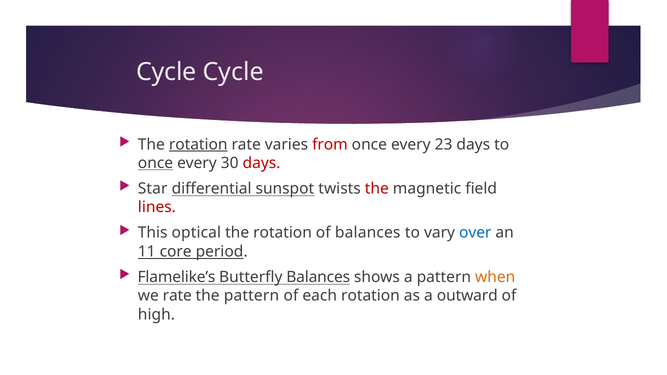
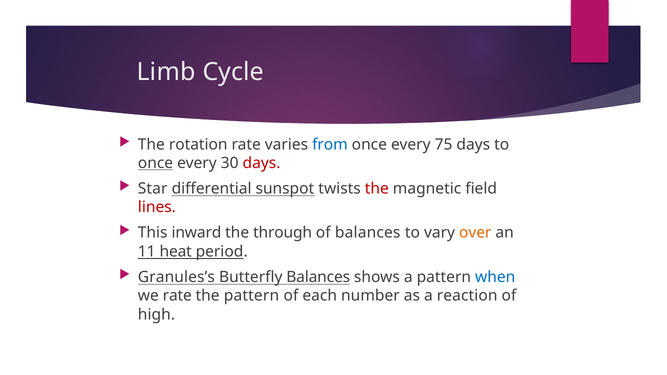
Cycle at (166, 72): Cycle -> Limb
rotation at (198, 144) underline: present -> none
from colour: red -> blue
23: 23 -> 75
optical: optical -> inward
rotation at (283, 233): rotation -> through
over colour: blue -> orange
core: core -> heat
Flamelike’s: Flamelike’s -> Granules’s
when colour: orange -> blue
each rotation: rotation -> number
outward: outward -> reaction
